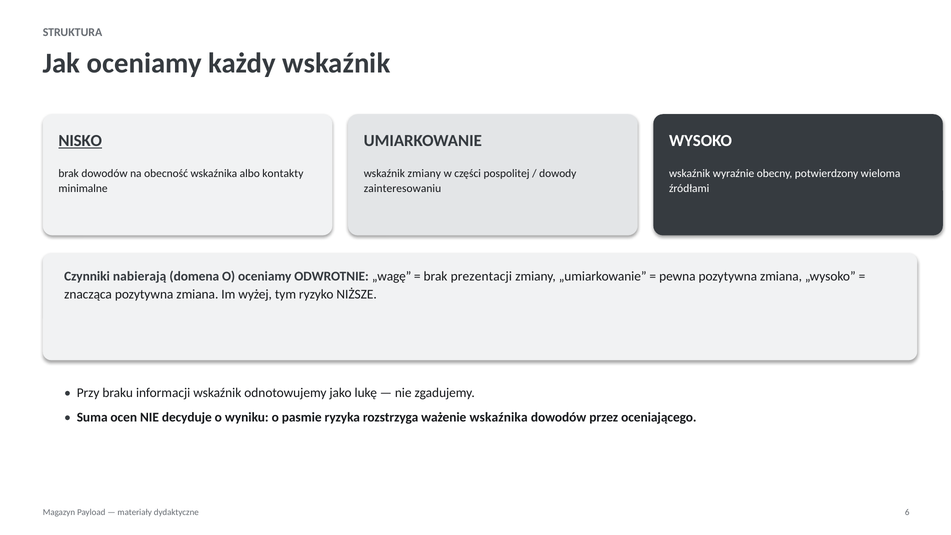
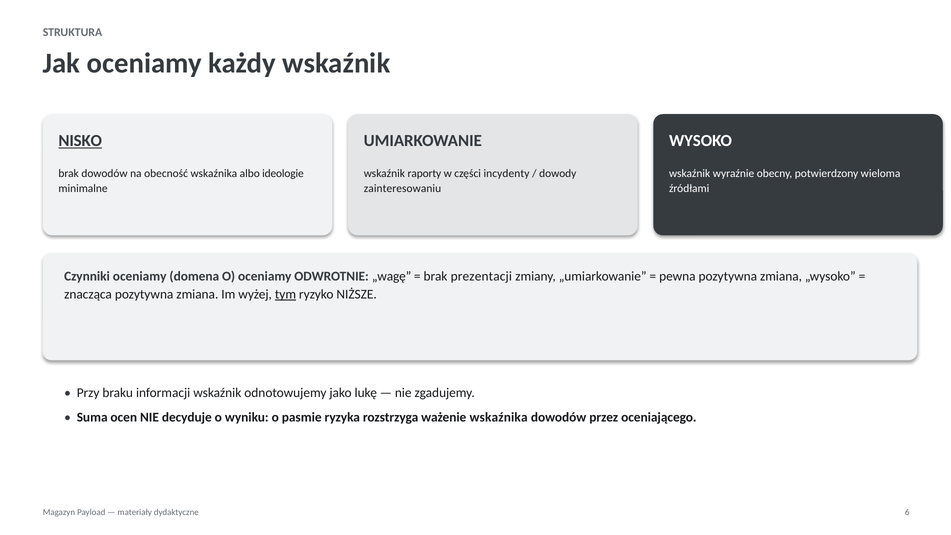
kontakty: kontakty -> ideologie
wskaźnik zmiany: zmiany -> raporty
pospolitej: pospolitej -> incydenty
Czynniki nabierają: nabierają -> oceniamy
tym underline: none -> present
